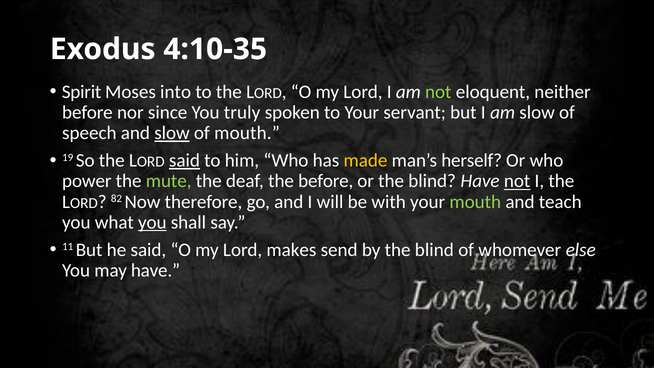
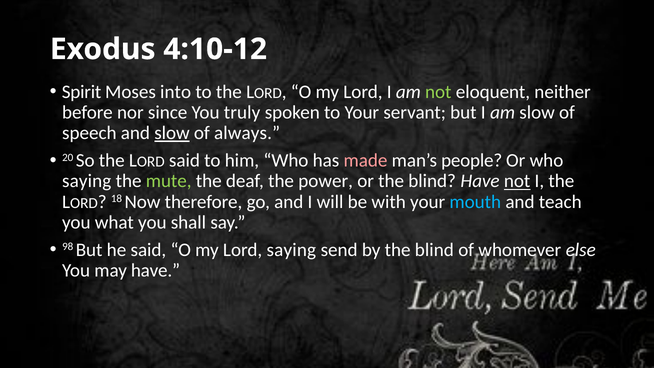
4:10-35: 4:10-35 -> 4:10-12
of mouth: mouth -> always
19: 19 -> 20
said at (184, 160) underline: present -> none
made colour: yellow -> pink
herself: herself -> people
power at (87, 181): power -> saying
the before: before -> power
82: 82 -> 18
mouth at (475, 202) colour: light green -> light blue
you at (152, 222) underline: present -> none
11: 11 -> 98
Lord makes: makes -> saying
